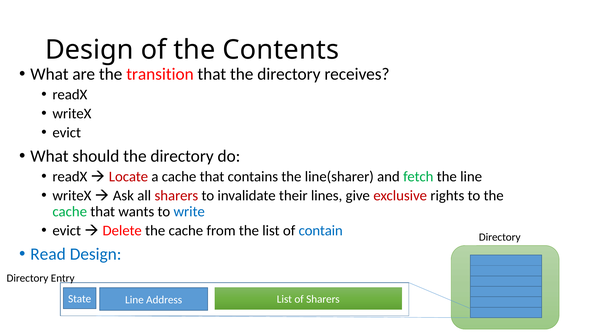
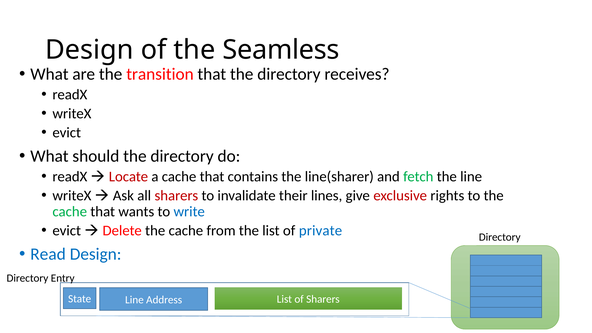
Contents: Contents -> Seamless
contain: contain -> private
